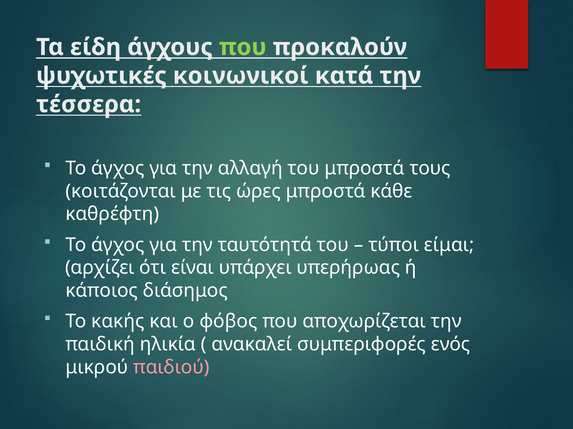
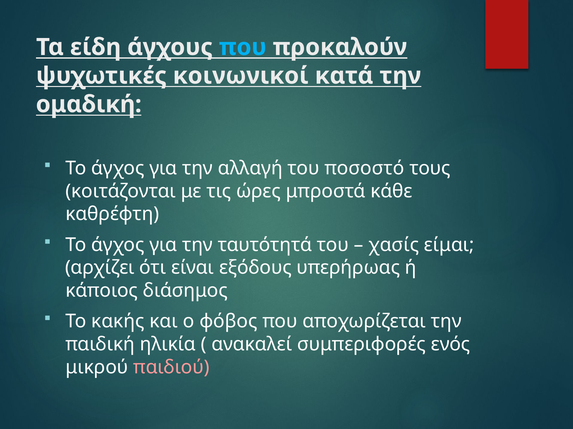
που at (243, 47) colour: light green -> light blue
τέσσερα: τέσσερα -> ομαδική
του μπροστά: μπροστά -> ποσοστό
τύποι: τύποι -> χασίς
υπάρχει: υπάρχει -> εξόδους
